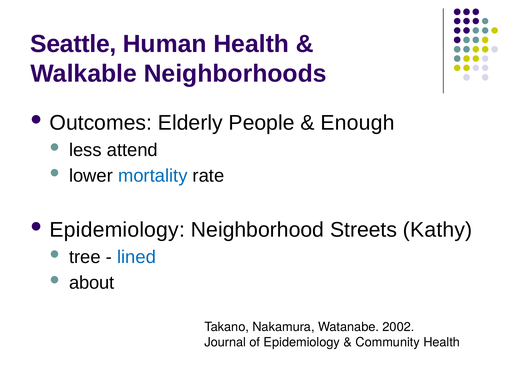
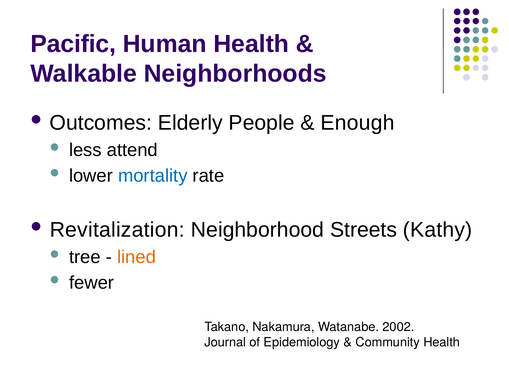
Seattle: Seattle -> Pacific
Epidemiology at (117, 230): Epidemiology -> Revitalization
lined colour: blue -> orange
about: about -> fewer
